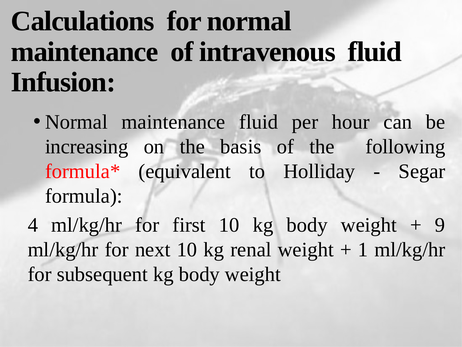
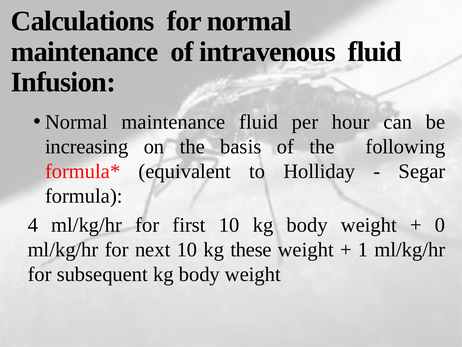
9: 9 -> 0
renal: renal -> these
